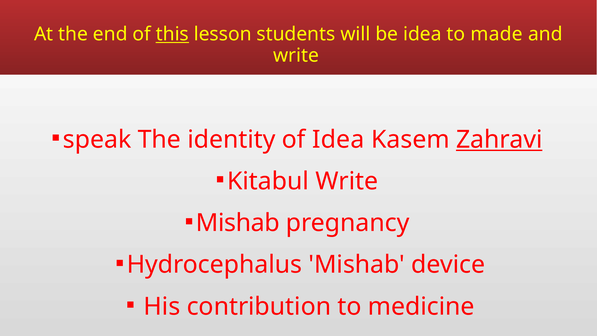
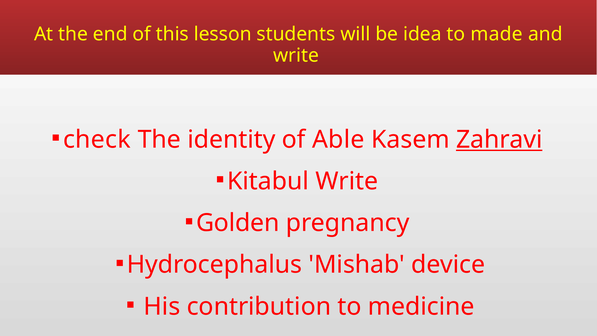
this underline: present -> none
speak: speak -> check
of Idea: Idea -> Able
Mishab at (238, 223): Mishab -> Golden
